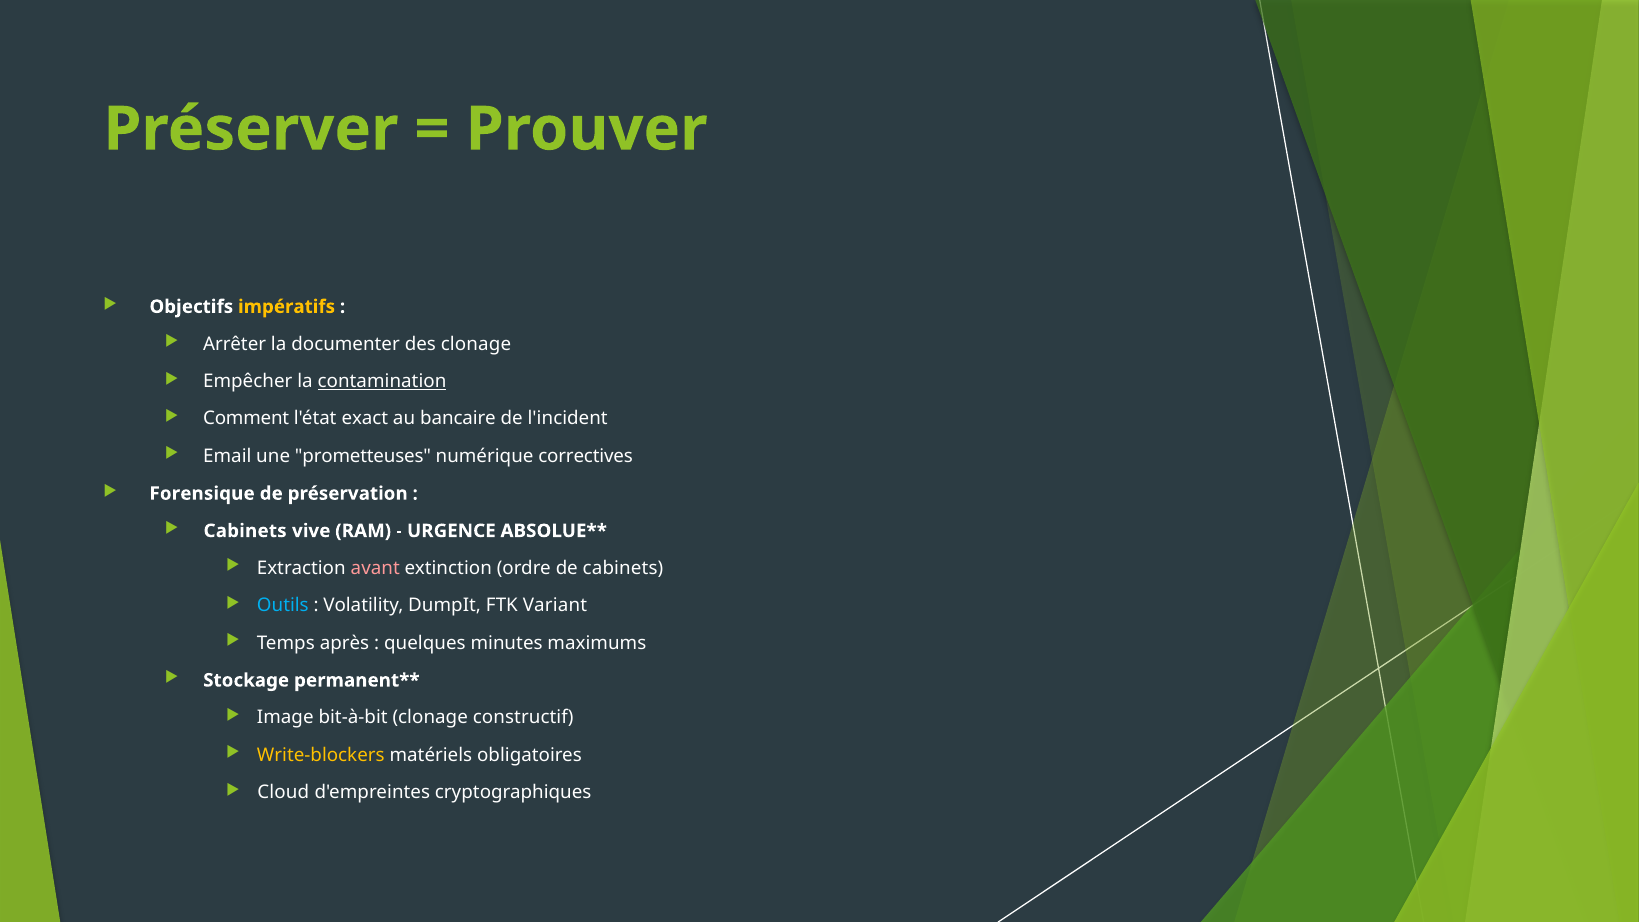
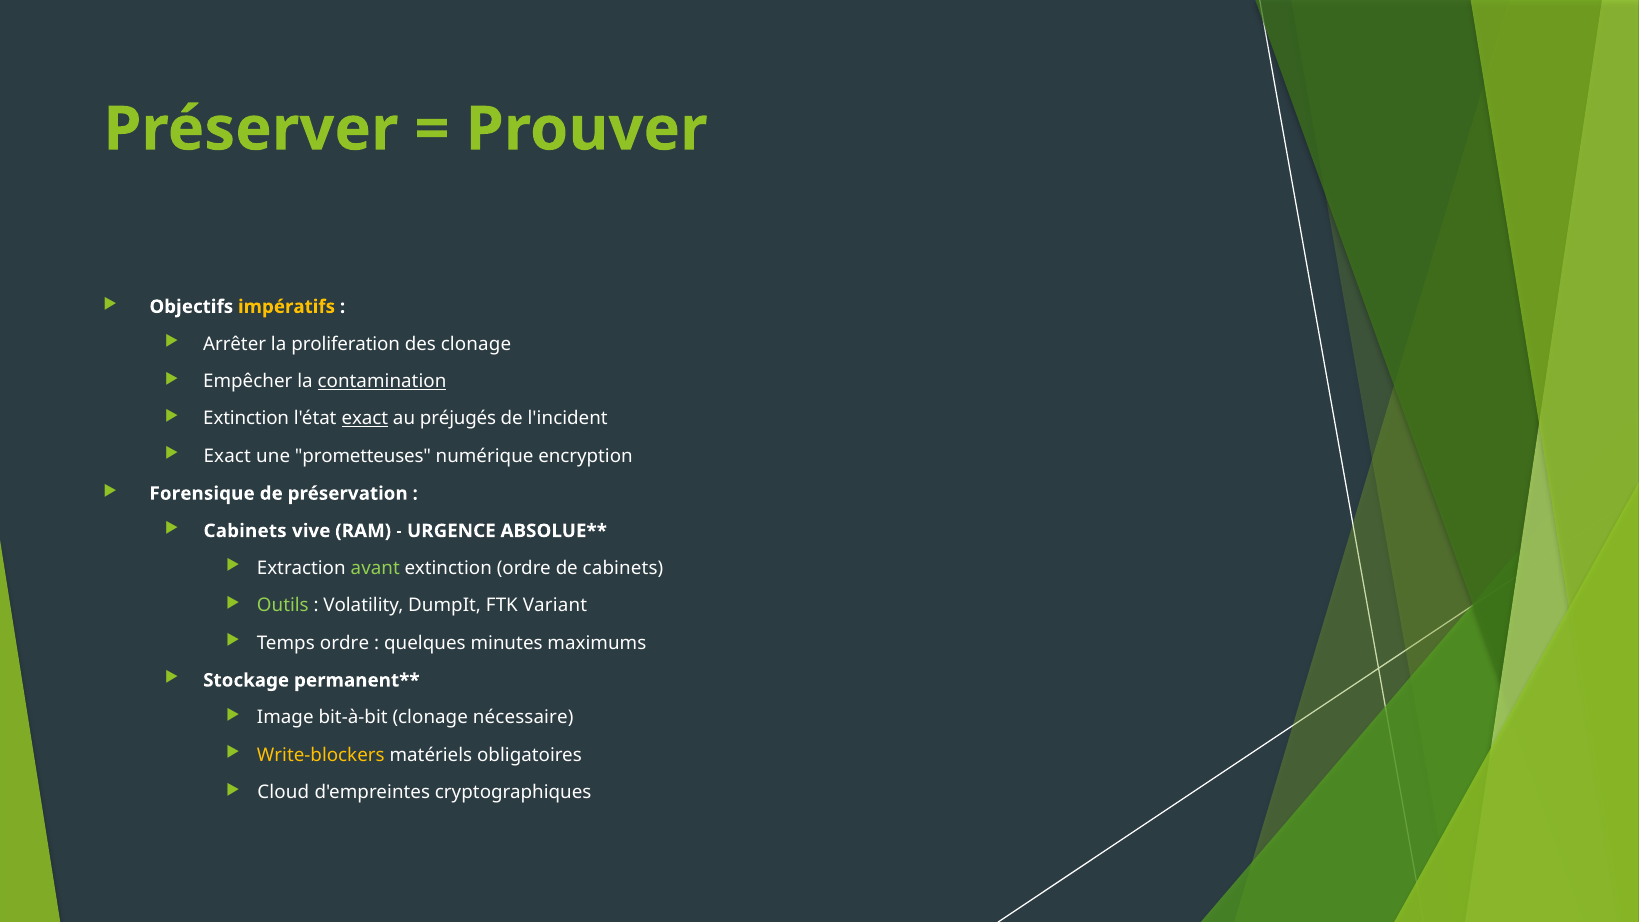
documenter: documenter -> proliferation
Comment at (246, 419): Comment -> Extinction
exact at (365, 419) underline: none -> present
bancaire: bancaire -> préjugés
Email at (227, 456): Email -> Exact
correctives: correctives -> encryption
avant colour: pink -> light green
Outils colour: light blue -> light green
Temps après: après -> ordre
constructif: constructif -> nécessaire
